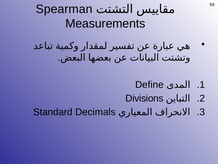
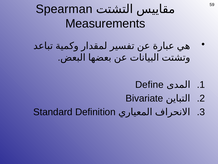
Divisions: Divisions -> Bivariate
Decimals: Decimals -> Definition
